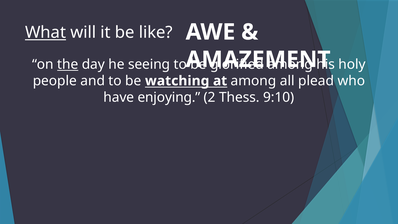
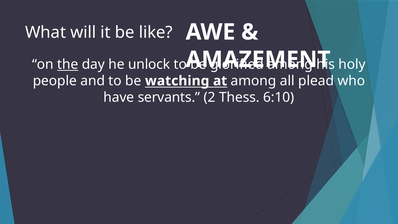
What underline: present -> none
seeing: seeing -> unlock
enjoying: enjoying -> servants
9:10: 9:10 -> 6:10
